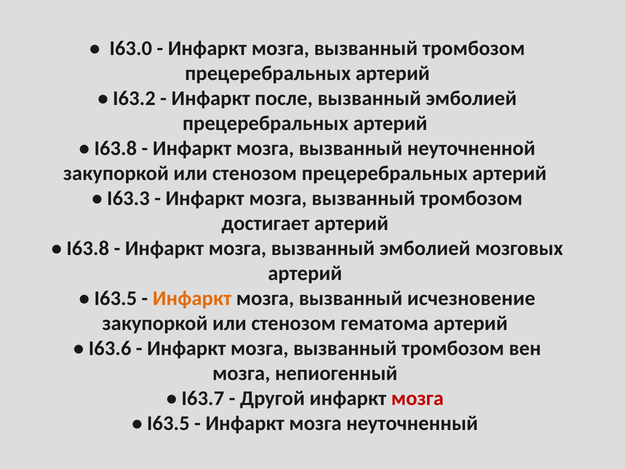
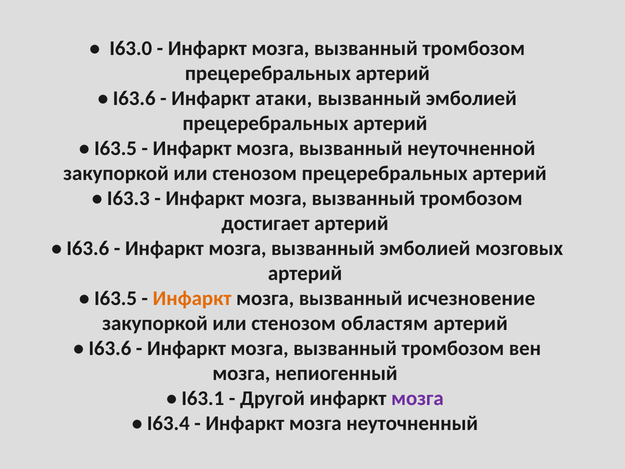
I63.2 at (134, 98): I63.2 -> I63.6
после: после -> атаки
I63.8 at (116, 148): I63.8 -> I63.5
I63.8 at (88, 248): I63.8 -> I63.6
гематома: гематома -> областям
I63.7: I63.7 -> I63.1
мозга at (417, 398) colour: red -> purple
I63.5 at (168, 423): I63.5 -> I63.4
